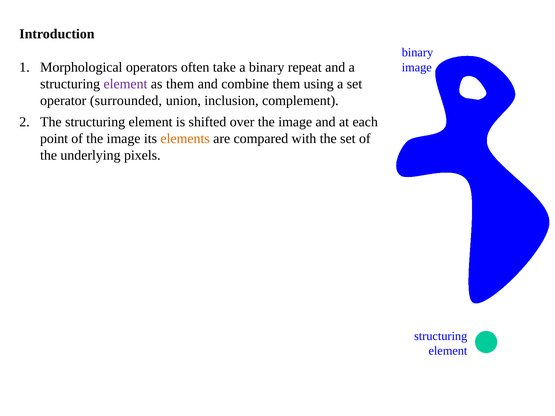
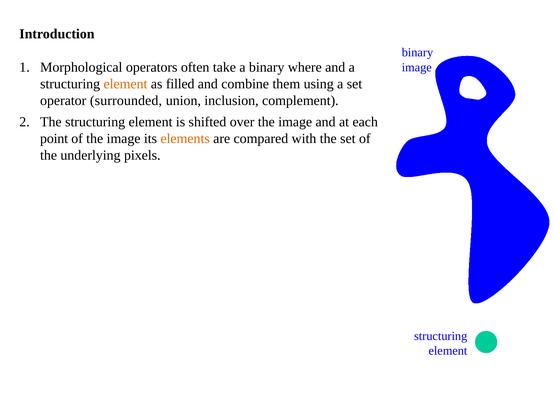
repeat: repeat -> where
element at (125, 84) colour: purple -> orange
as them: them -> filled
